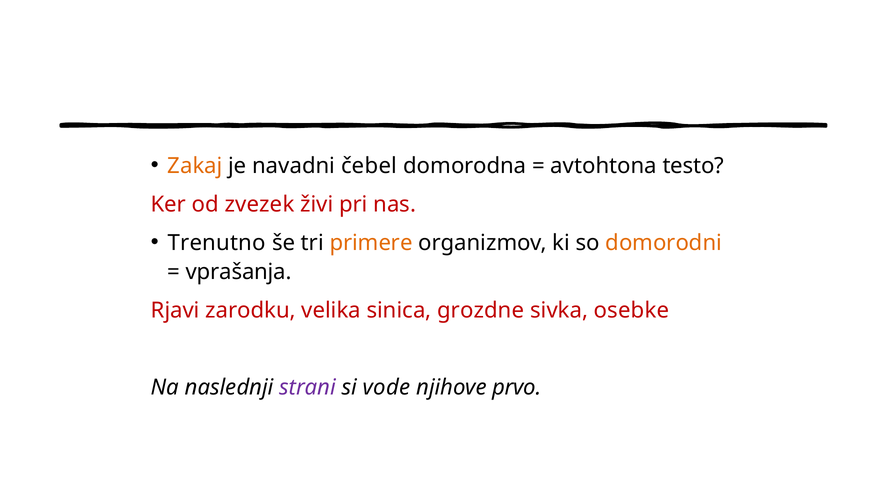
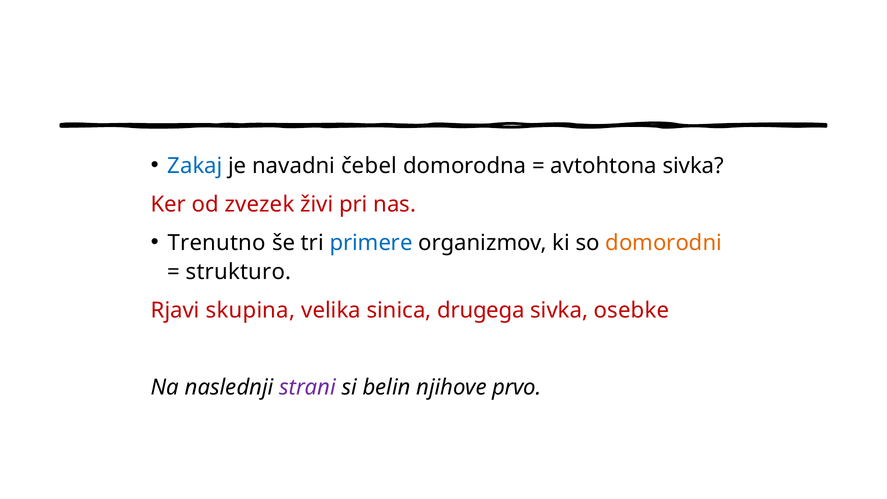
Zakaj colour: orange -> blue
avtohtona testo: testo -> sivka
primere colour: orange -> blue
vprašanja: vprašanja -> strukturo
zarodku: zarodku -> skupina
grozdne: grozdne -> drugega
vode: vode -> belin
